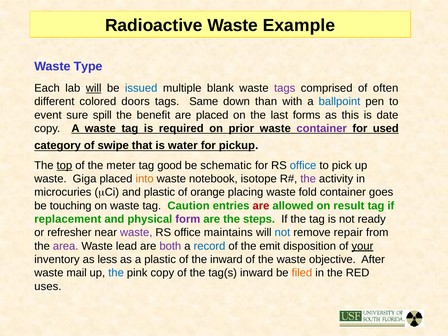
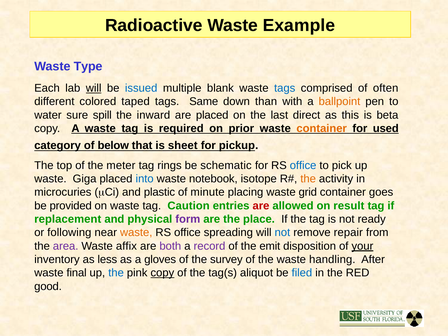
tags at (285, 88) colour: purple -> blue
doors: doors -> taped
ballpoint colour: blue -> orange
event: event -> water
benefit: benefit -> inward
forms: forms -> direct
date: date -> beta
container at (322, 128) colour: purple -> orange
swipe: swipe -> below
water: water -> sheet
top underline: present -> none
good: good -> rings
into colour: orange -> blue
the at (308, 179) colour: purple -> orange
orange: orange -> minute
fold: fold -> grid
touching: touching -> provided
steps: steps -> place
refresher: refresher -> following
waste at (136, 233) colour: purple -> orange
maintains: maintains -> spreading
lead: lead -> affix
record colour: blue -> purple
a plastic: plastic -> gloves
the inward: inward -> survey
objective: objective -> handling
mail: mail -> final
copy at (162, 273) underline: none -> present
tag(s inward: inward -> aliquot
filed colour: orange -> blue
uses: uses -> good
